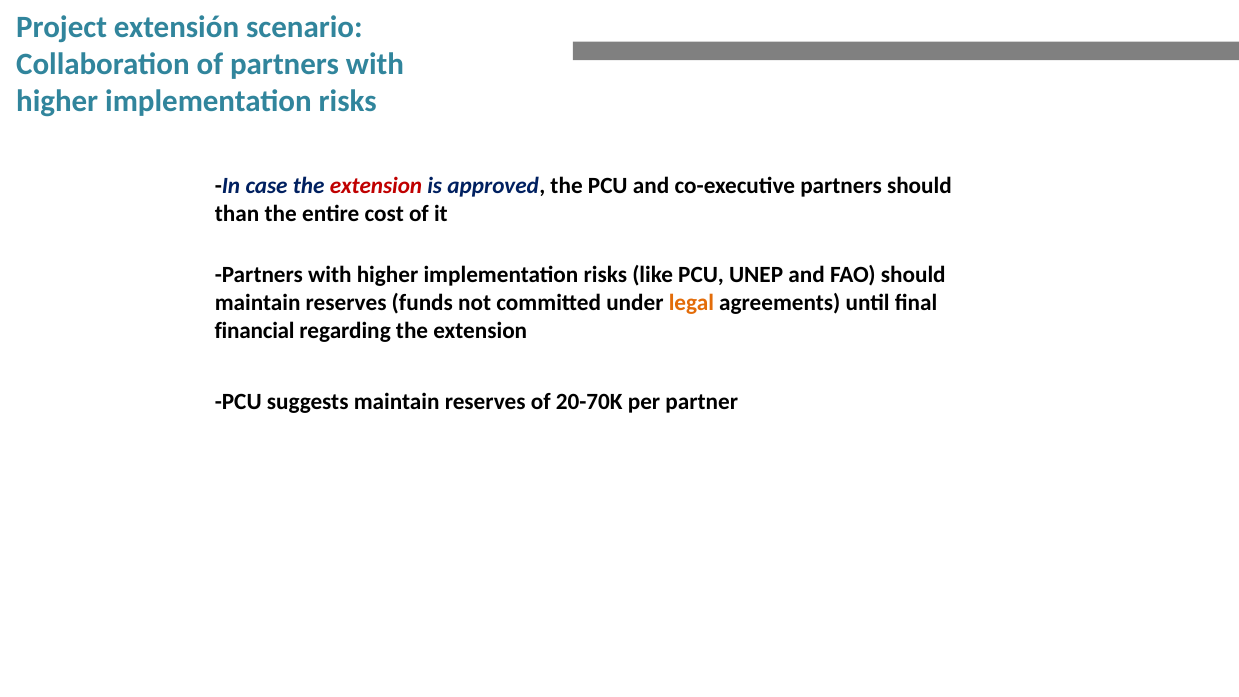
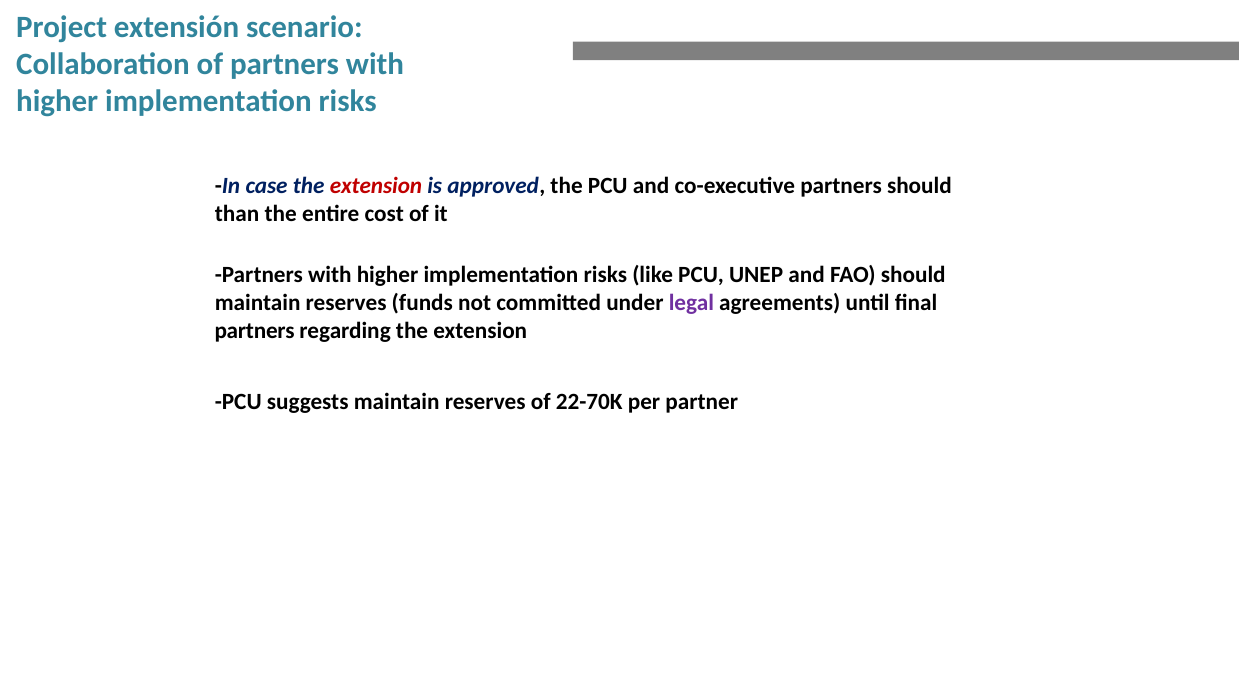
legal colour: orange -> purple
financial at (255, 331): financial -> partners
20-70K: 20-70K -> 22-70K
